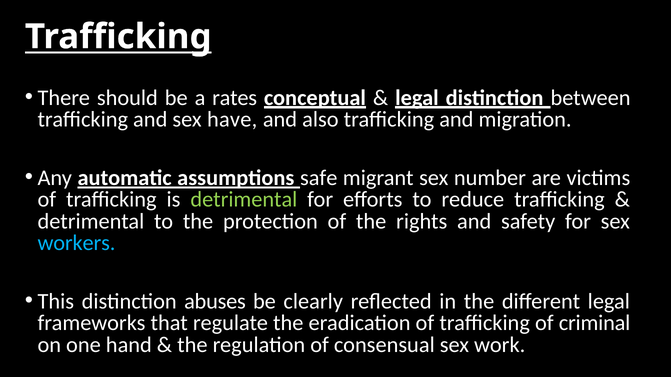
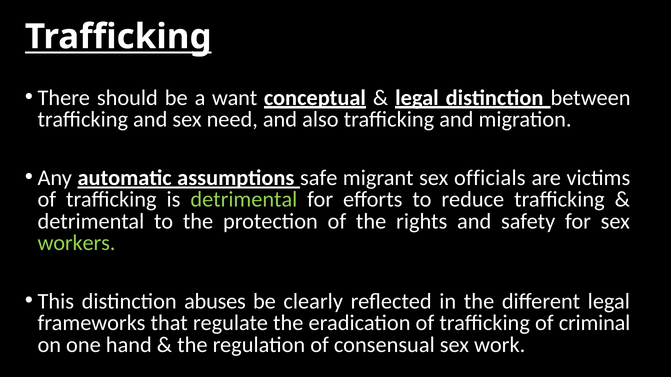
rates: rates -> want
have: have -> need
number: number -> officials
workers colour: light blue -> light green
